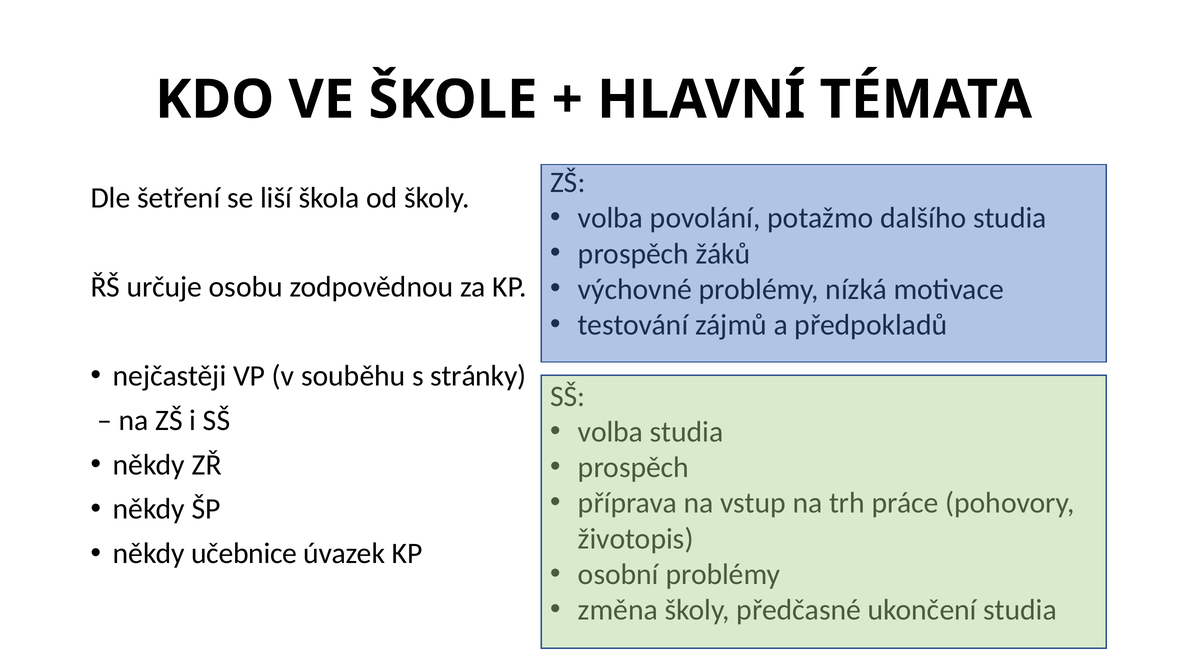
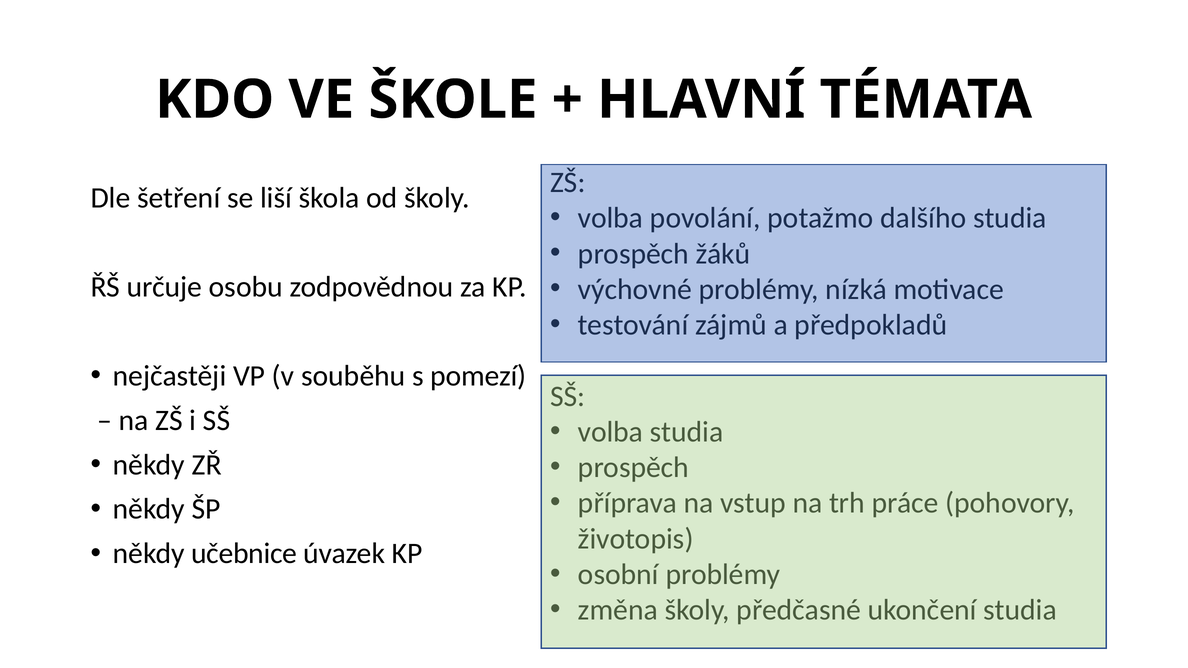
stránky: stránky -> pomezí
